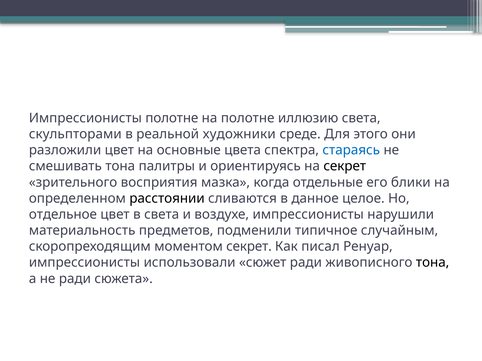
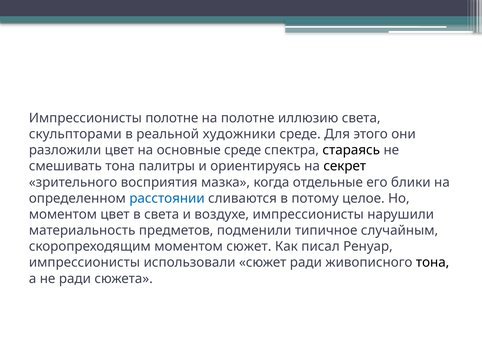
основные цвета: цвета -> среде
стараясь colour: blue -> black
расстоянии colour: black -> blue
данное: данное -> потому
отдельное at (63, 215): отдельное -> моментом
моментом секрет: секрет -> сюжет
